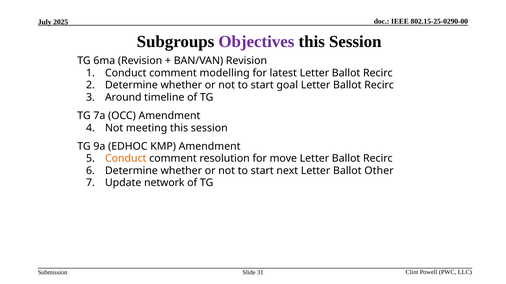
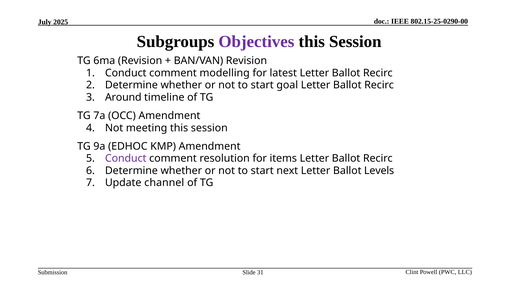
Conduct at (126, 159) colour: orange -> purple
move: move -> items
Other: Other -> Levels
network: network -> channel
